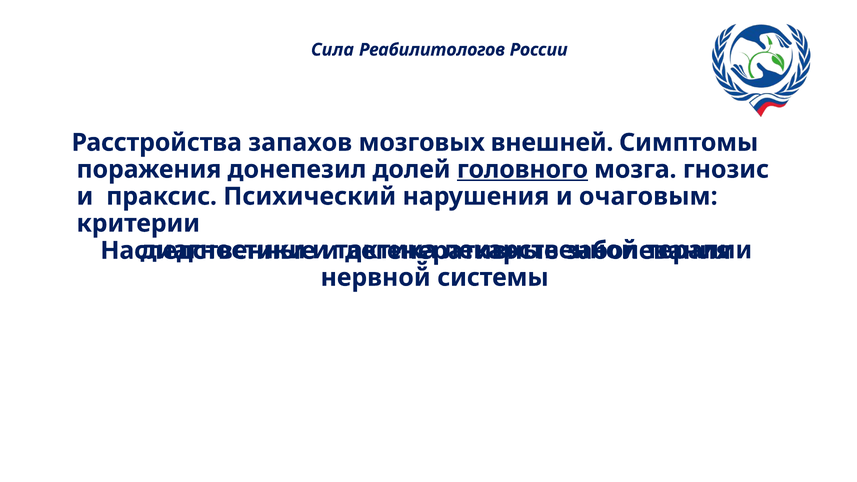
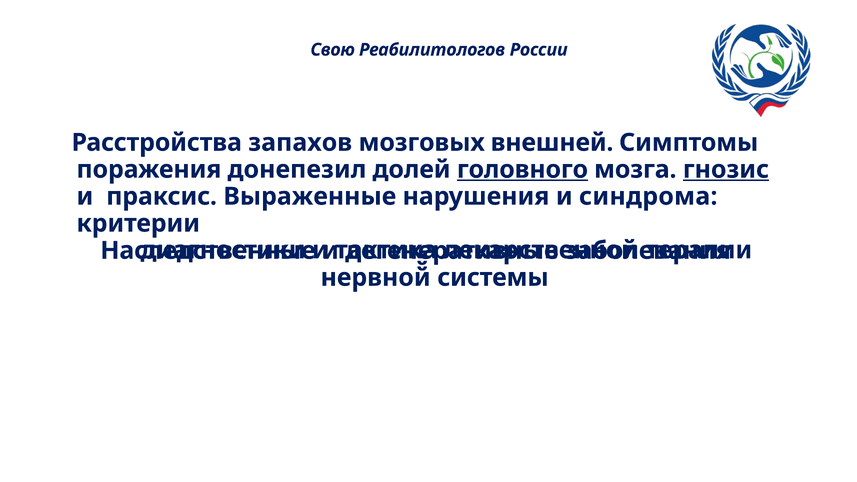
Сила: Сила -> Свою
гнозис underline: none -> present
Психический: Психический -> Выраженные
очаговым: очаговым -> синдрома
